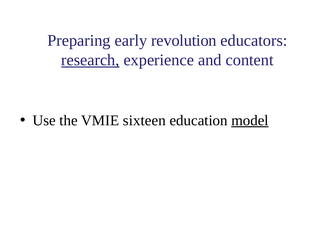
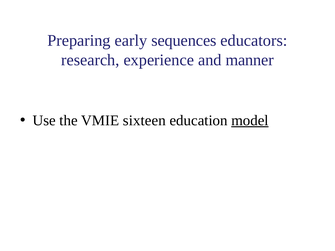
revolution: revolution -> sequences
research underline: present -> none
content: content -> manner
